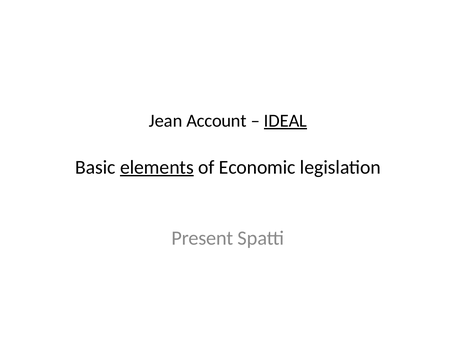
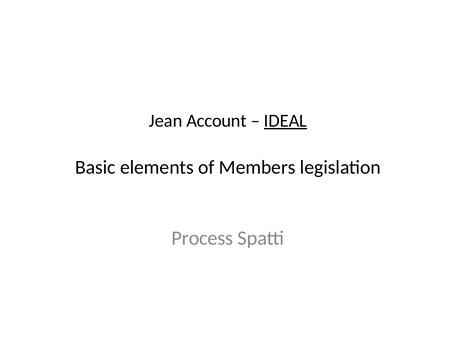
elements underline: present -> none
Economic: Economic -> Members
Present: Present -> Process
